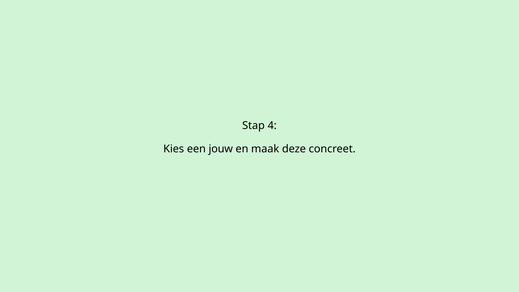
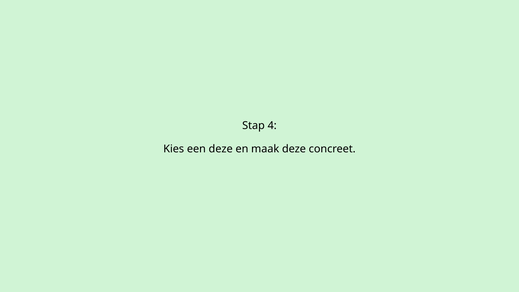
een jouw: jouw -> deze
